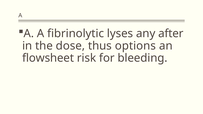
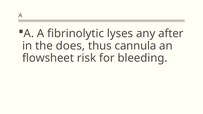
dose: dose -> does
options: options -> cannula
